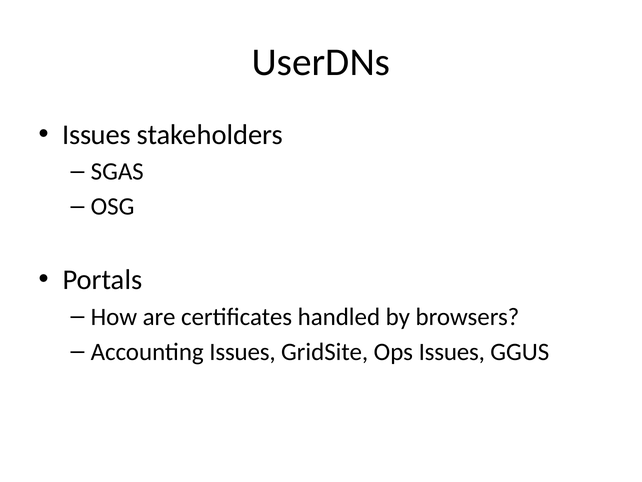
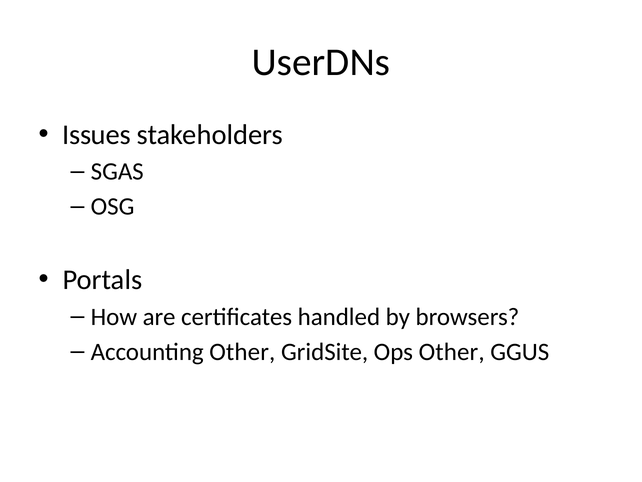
Accounting Issues: Issues -> Other
Ops Issues: Issues -> Other
